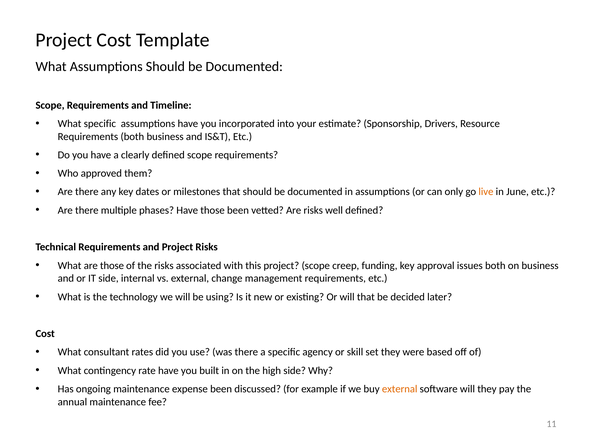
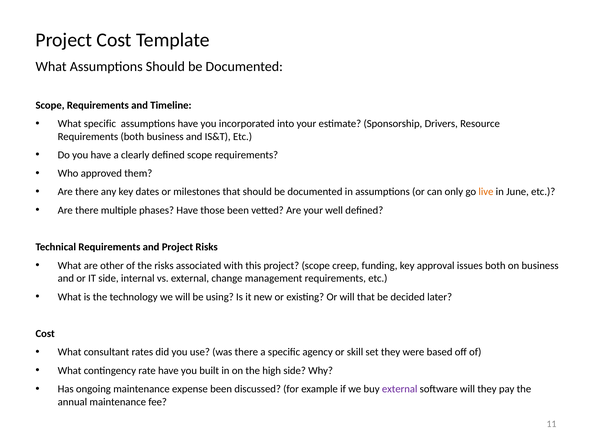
Are risks: risks -> your
are those: those -> other
external at (400, 389) colour: orange -> purple
